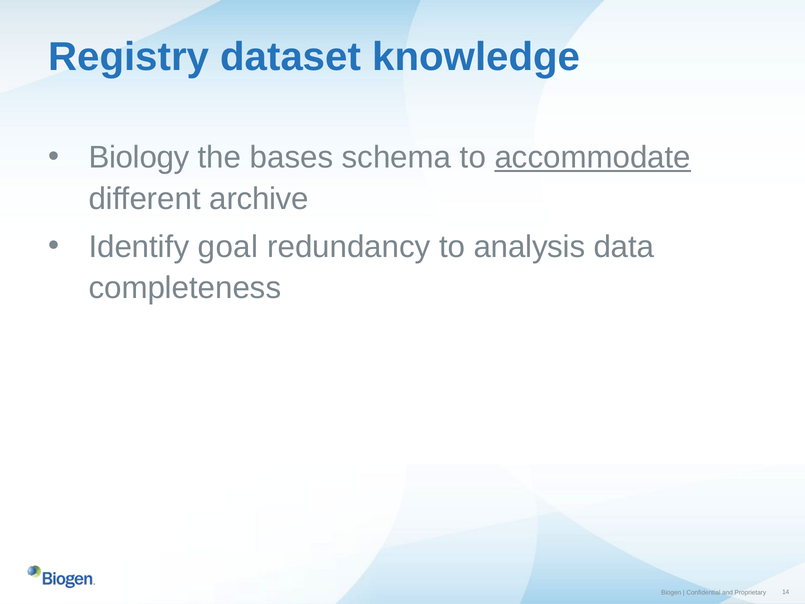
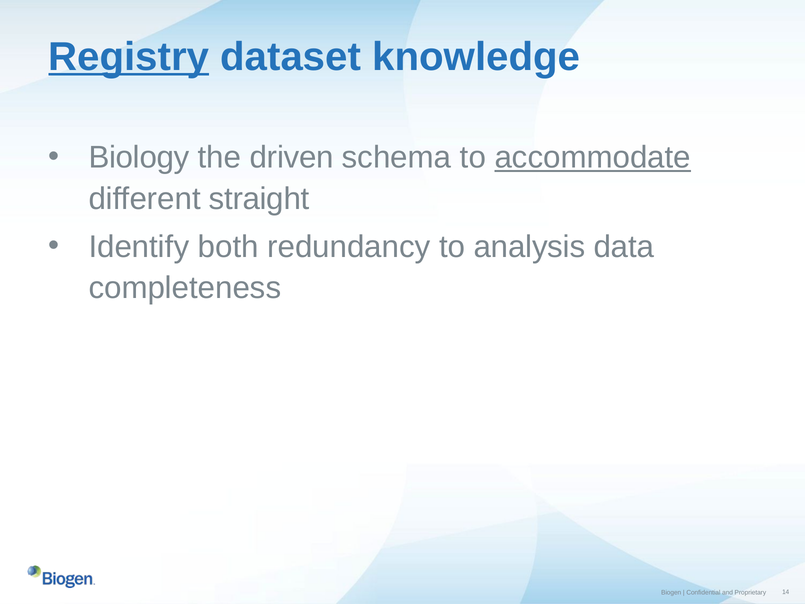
Registry underline: none -> present
bases: bases -> driven
archive: archive -> straight
goal: goal -> both
